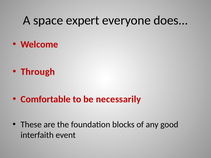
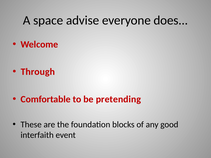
expert: expert -> advise
necessarily: necessarily -> pretending
